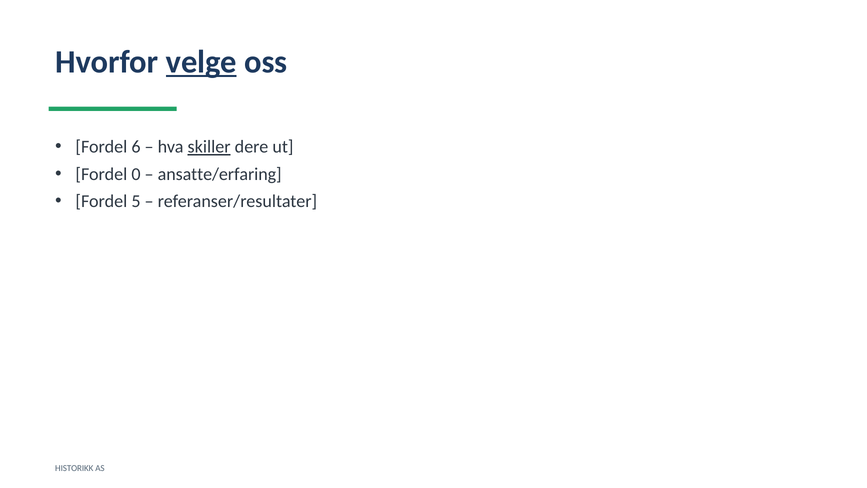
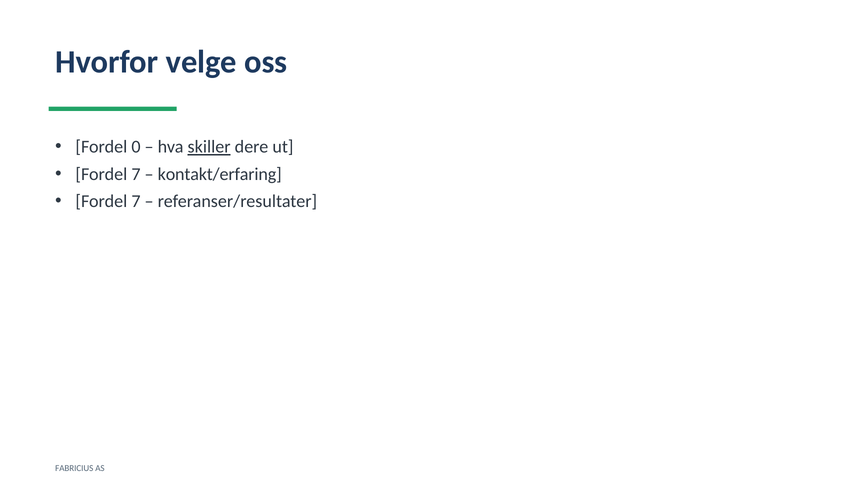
velge underline: present -> none
6: 6 -> 0
0 at (136, 174): 0 -> 7
ansatte/erfaring: ansatte/erfaring -> kontakt/erfaring
5 at (136, 201): 5 -> 7
HISTORIKK: HISTORIKK -> FABRICIUS
